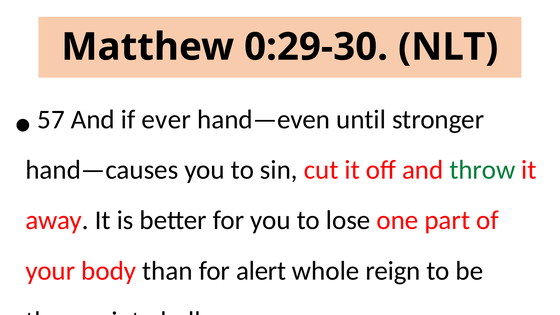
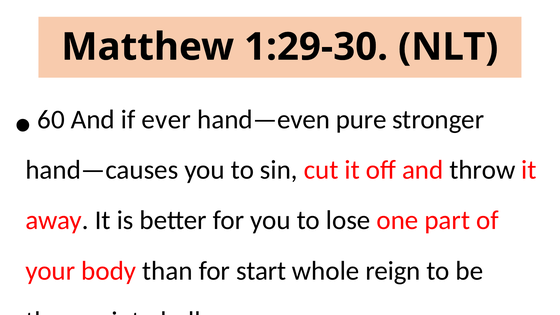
0:29-30: 0:29-30 -> 1:29-30
57: 57 -> 60
until: until -> pure
throw colour: green -> black
alert: alert -> start
